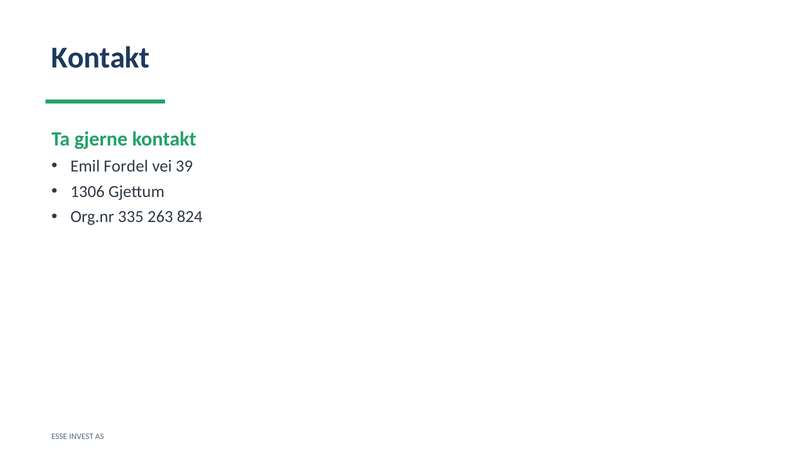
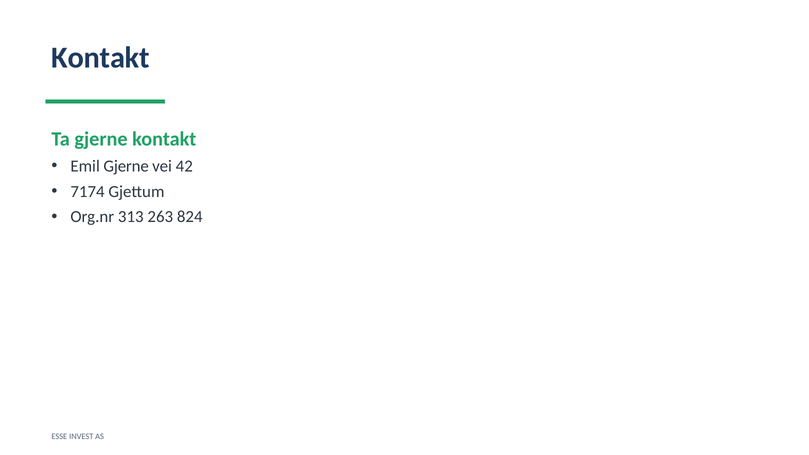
Emil Fordel: Fordel -> Gjerne
39: 39 -> 42
1306: 1306 -> 7174
335: 335 -> 313
